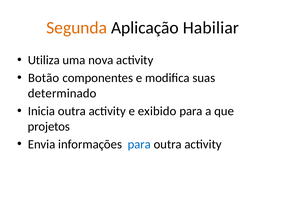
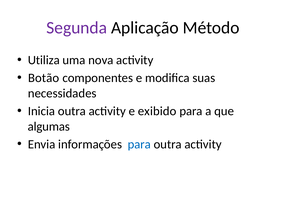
Segunda colour: orange -> purple
Habiliar: Habiliar -> Método
determinado: determinado -> necessidades
projetos: projetos -> algumas
